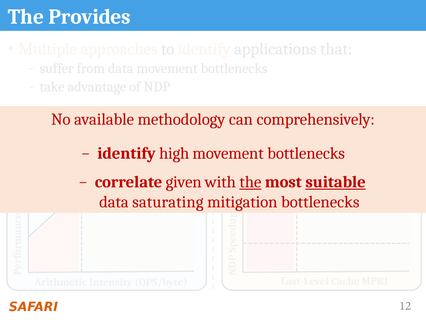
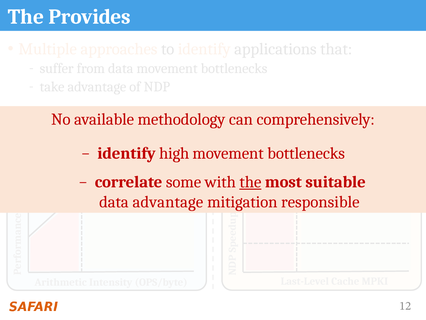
given: given -> some
suitable underline: present -> none
data saturating: saturating -> advantage
bottlenecks at (320, 202): bottlenecks -> responsible
